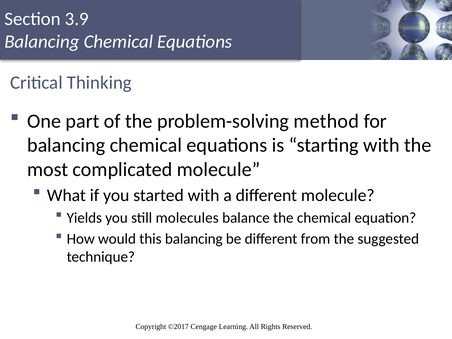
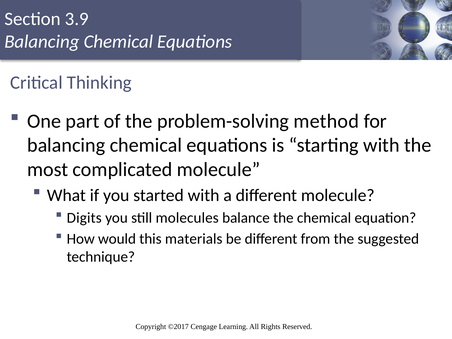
Yields: Yields -> Digits
this balancing: balancing -> materials
